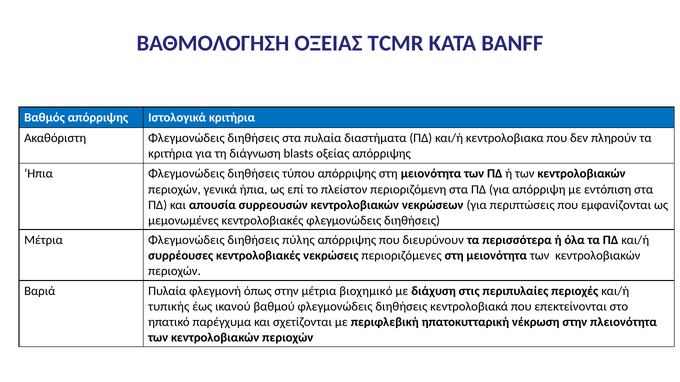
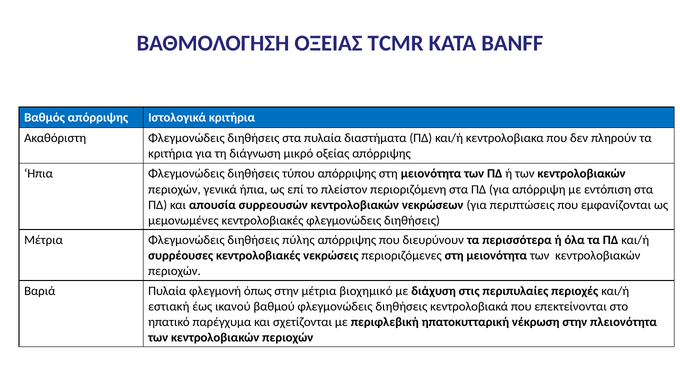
blasts: blasts -> μικρό
τυπικής: τυπικής -> εστιακή
